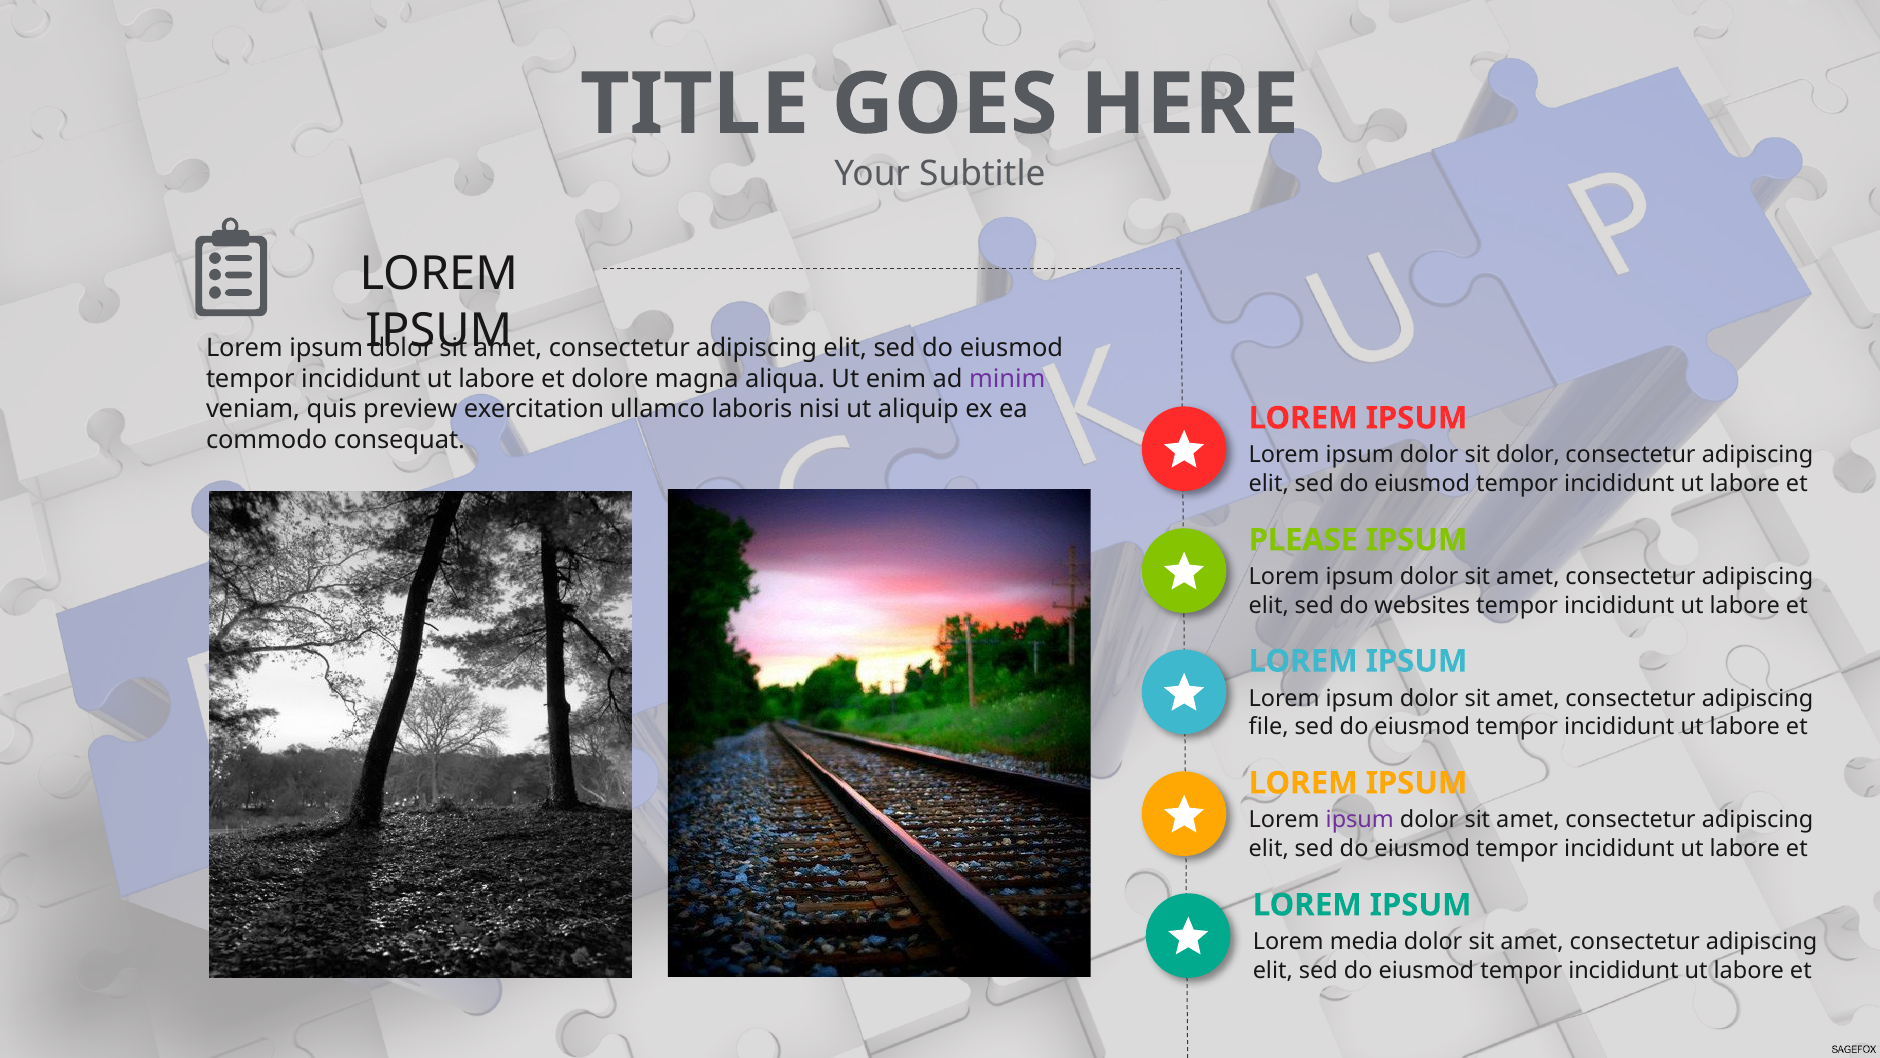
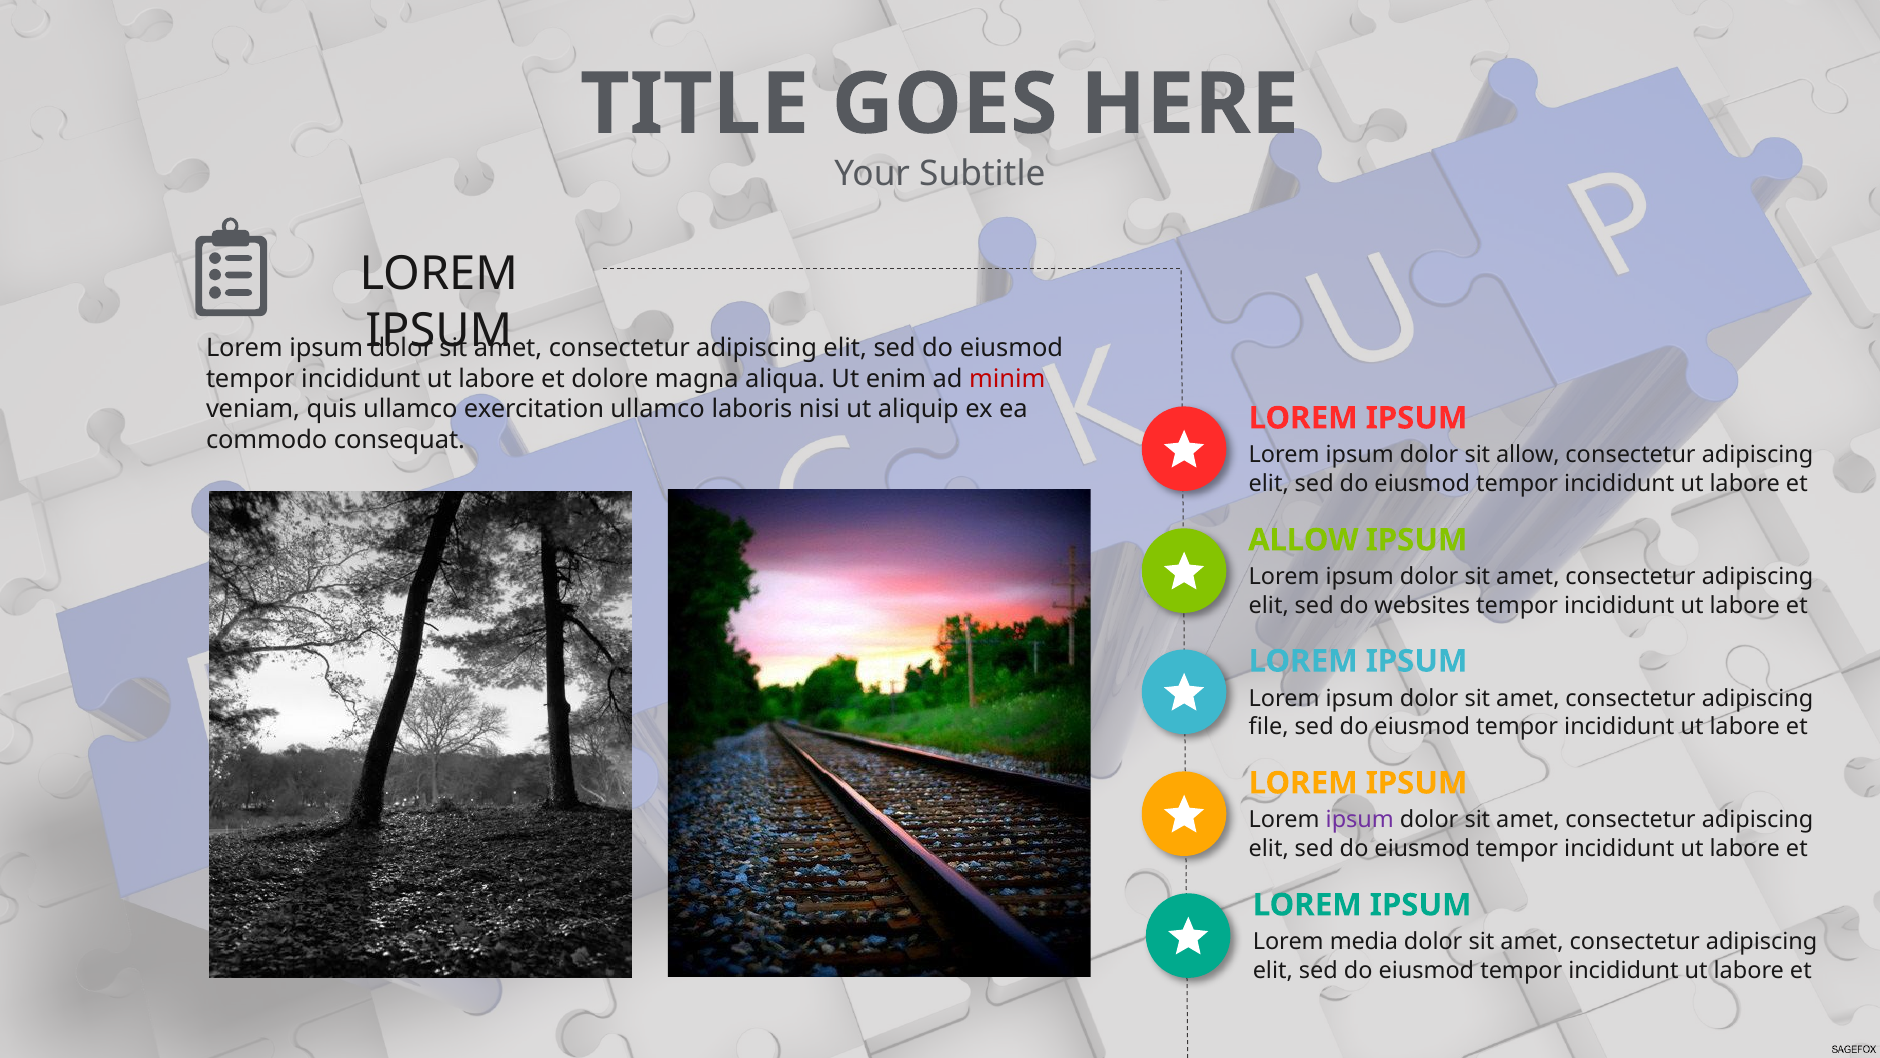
minim colour: purple -> red
quis preview: preview -> ullamco
sit dolor: dolor -> allow
PLEASE at (1303, 540): PLEASE -> ALLOW
